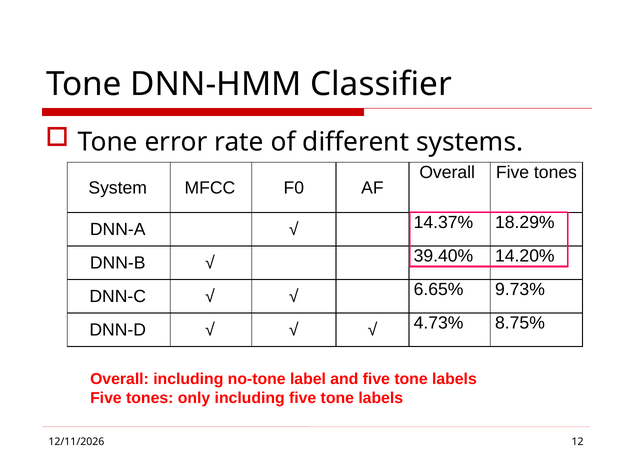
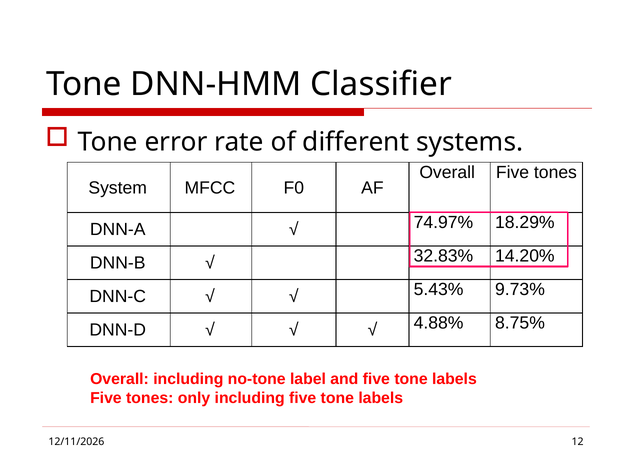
14.37%: 14.37% -> 74.97%
39.40%: 39.40% -> 32.83%
6.65%: 6.65% -> 5.43%
4.73%: 4.73% -> 4.88%
